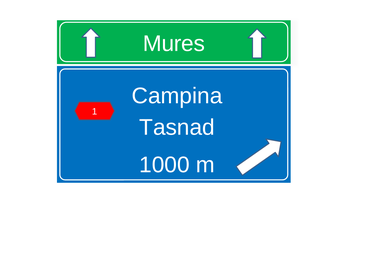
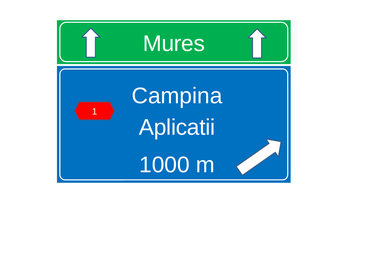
Tasnad: Tasnad -> Aplicatii
